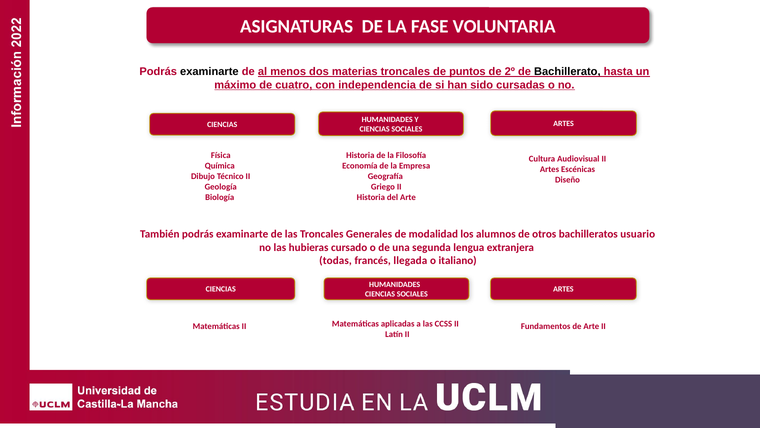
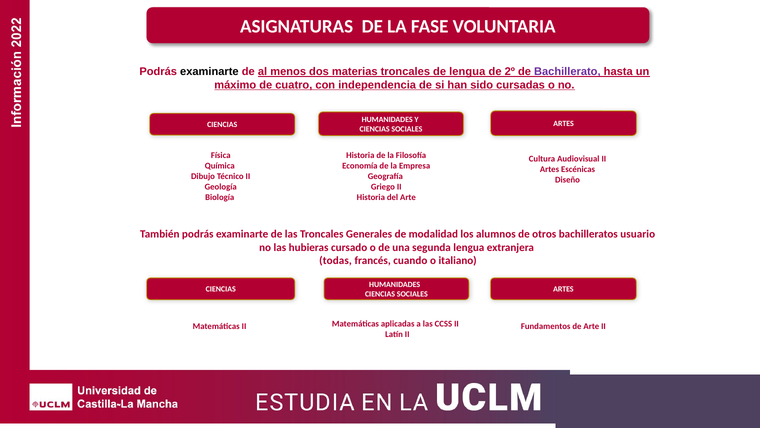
de puntos: puntos -> lengua
Bachillerato colour: black -> purple
llegada: llegada -> cuando
